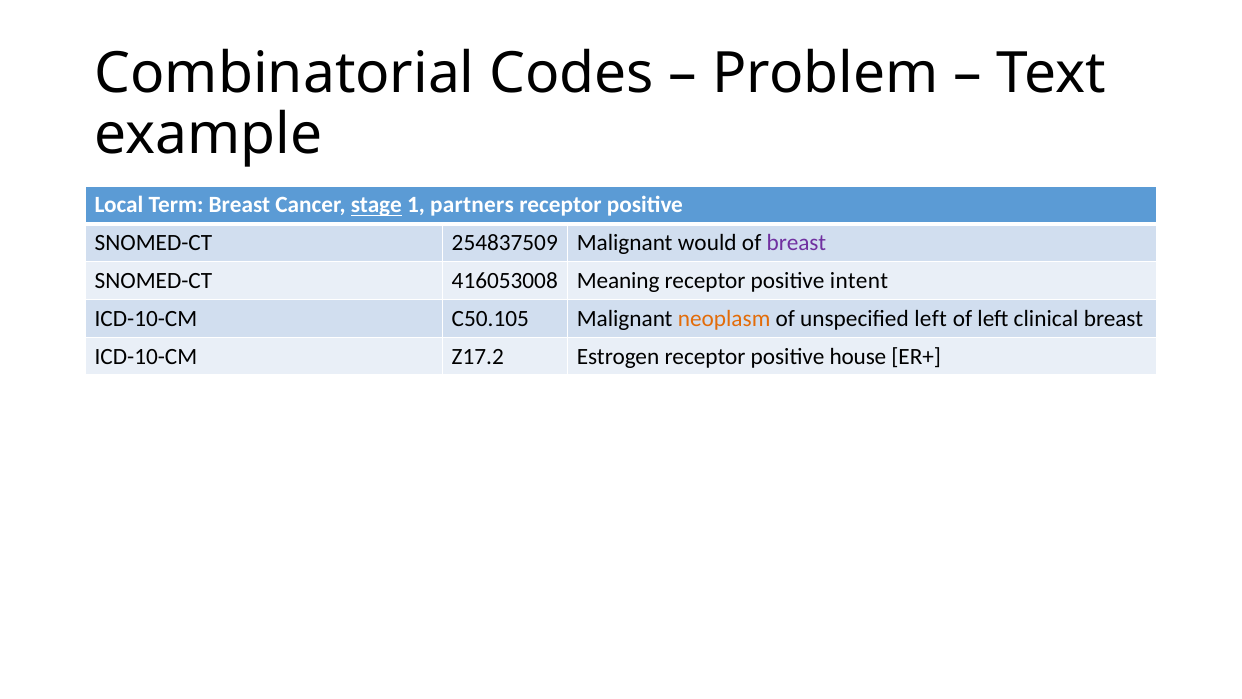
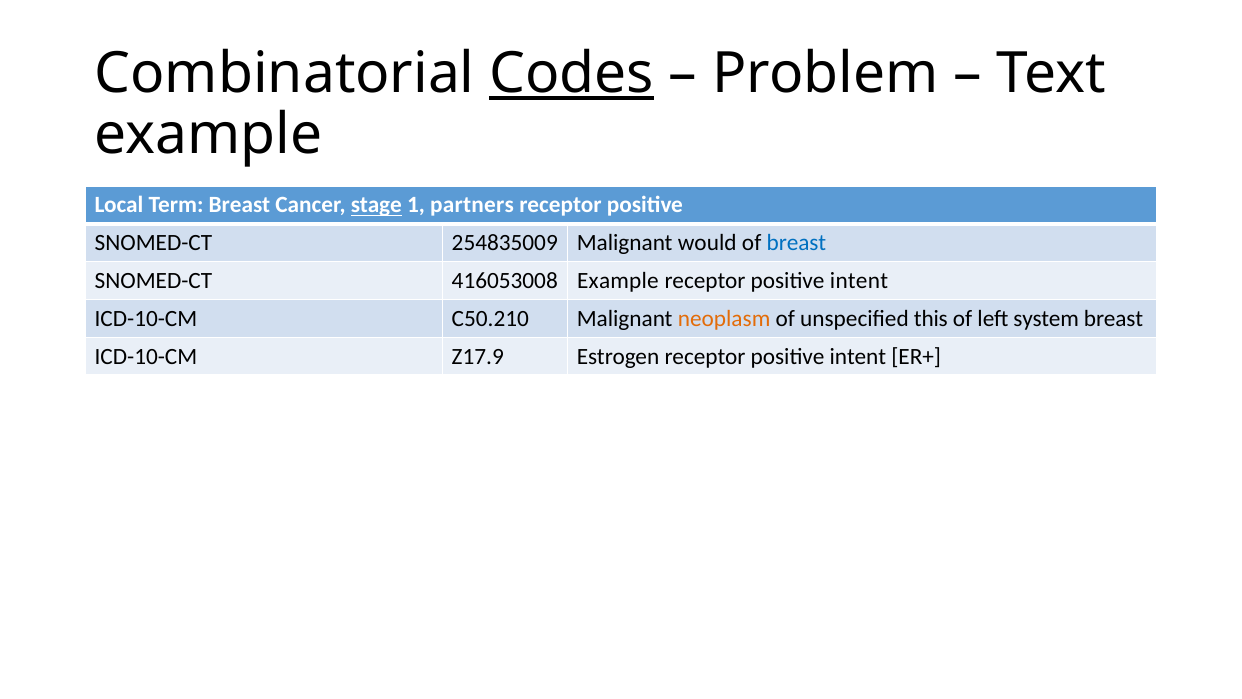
Codes underline: none -> present
254837509: 254837509 -> 254835009
breast at (796, 243) colour: purple -> blue
416053008 Meaning: Meaning -> Example
C50.105: C50.105 -> C50.210
unspecified left: left -> this
clinical: clinical -> system
Z17.2: Z17.2 -> Z17.9
Estrogen receptor positive house: house -> intent
